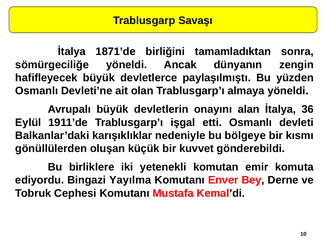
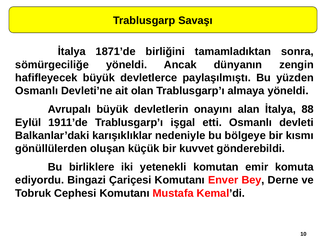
36: 36 -> 88
Yayılma: Yayılma -> Çariçesi
